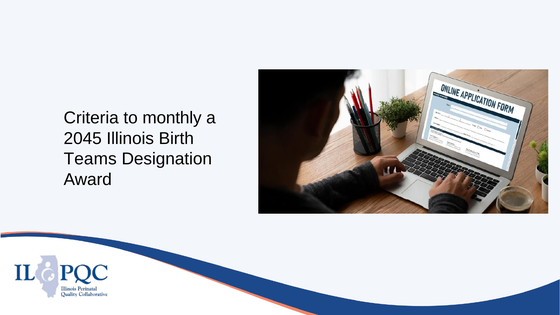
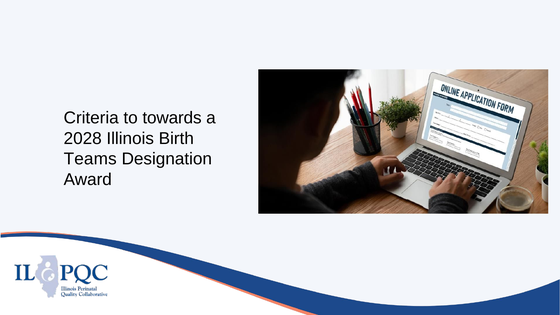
monthly: monthly -> towards
2045: 2045 -> 2028
